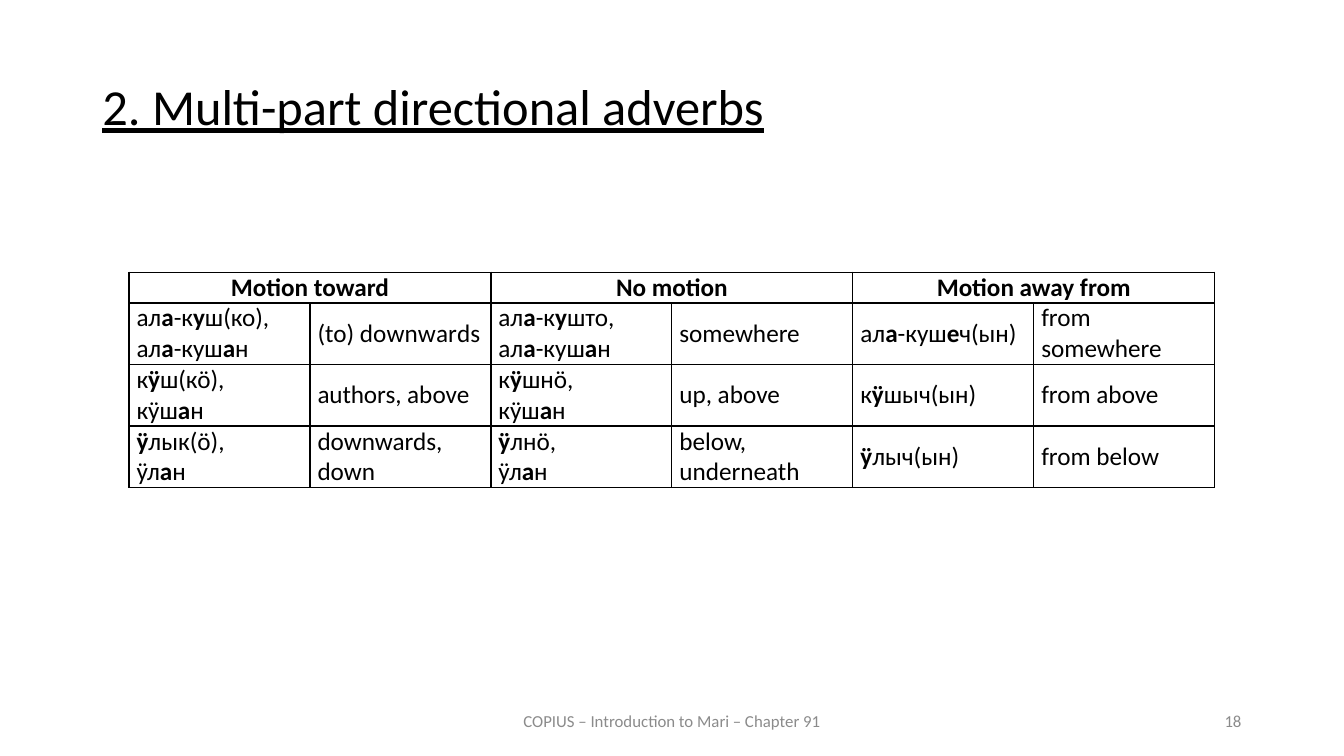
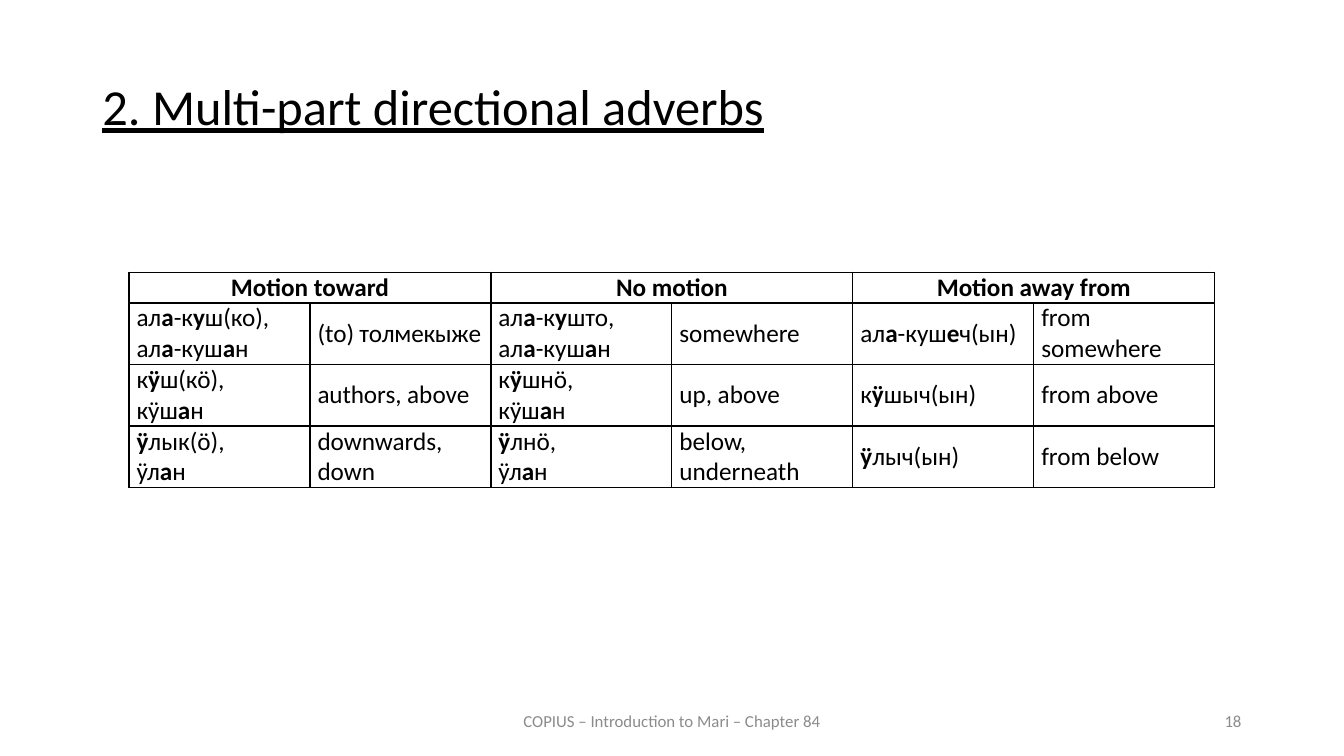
to downwards: downwards -> толмекыже
91: 91 -> 84
